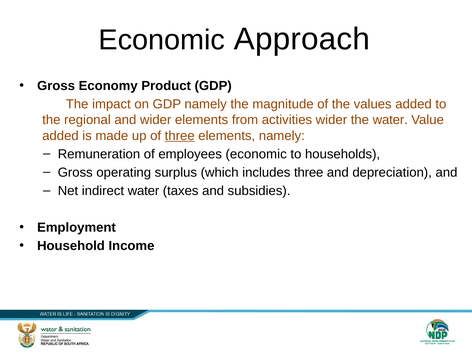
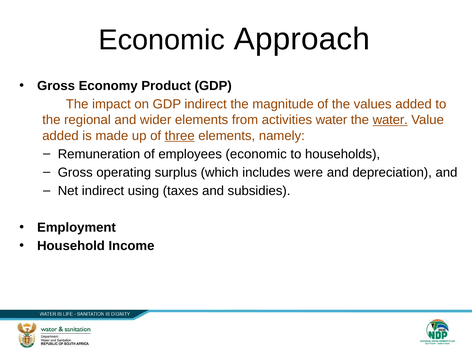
GDP namely: namely -> indirect
activities wider: wider -> water
water at (390, 120) underline: none -> present
includes three: three -> were
indirect water: water -> using
